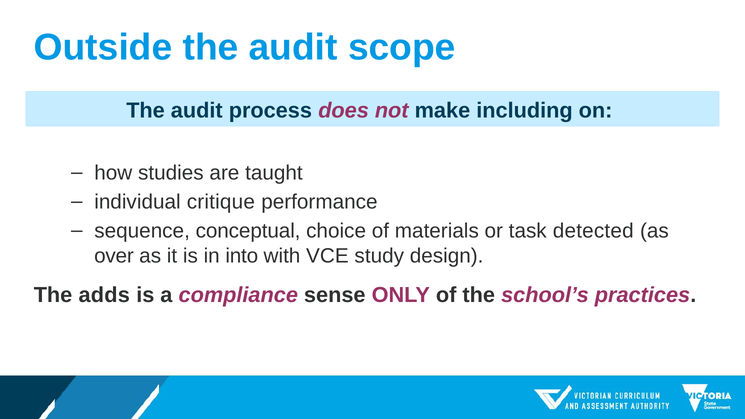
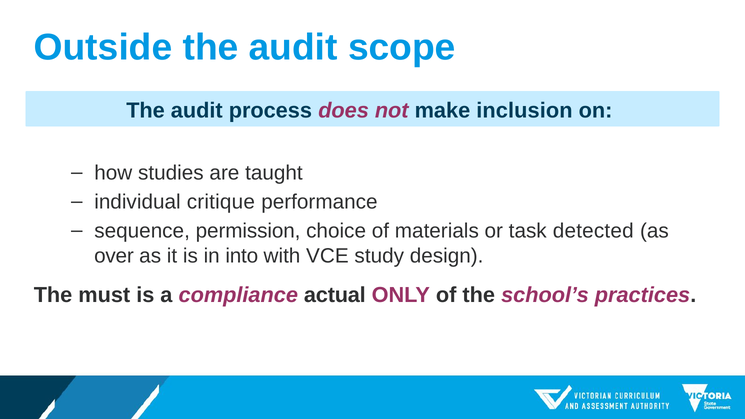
including: including -> inclusion
conceptual: conceptual -> permission
adds: adds -> must
sense: sense -> actual
